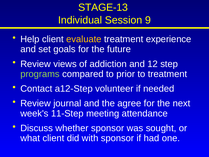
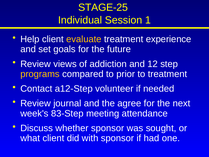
STAGE-13: STAGE-13 -> STAGE-25
9: 9 -> 1
programs colour: light green -> yellow
11-Step: 11-Step -> 83-Step
